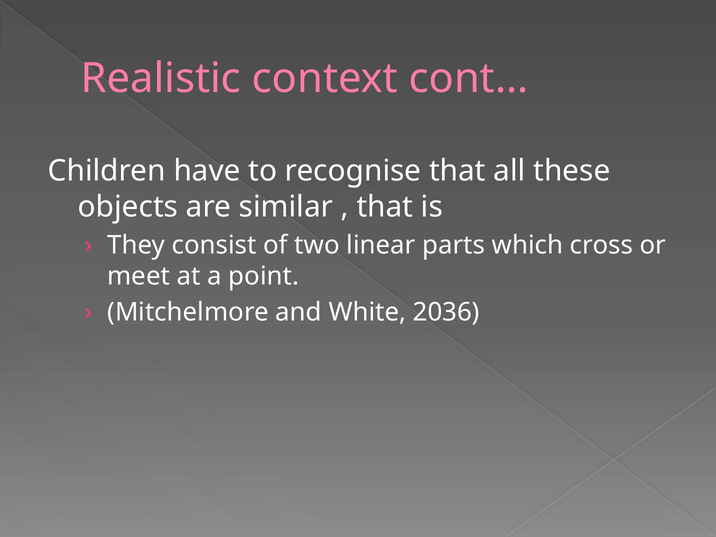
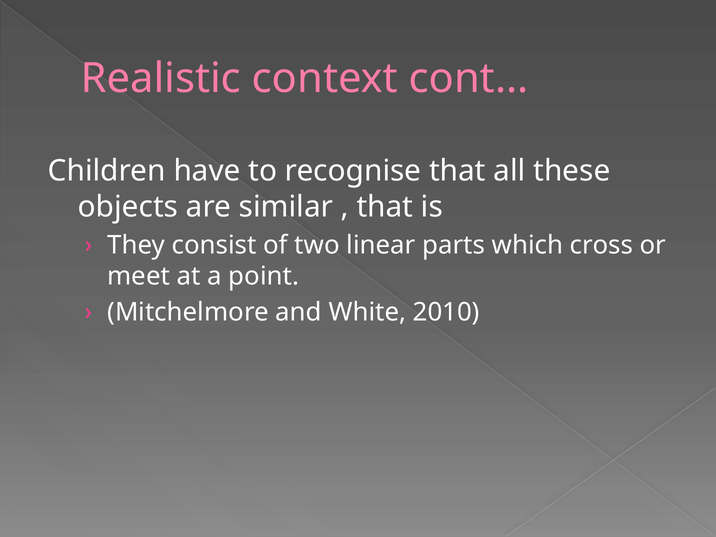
2036: 2036 -> 2010
